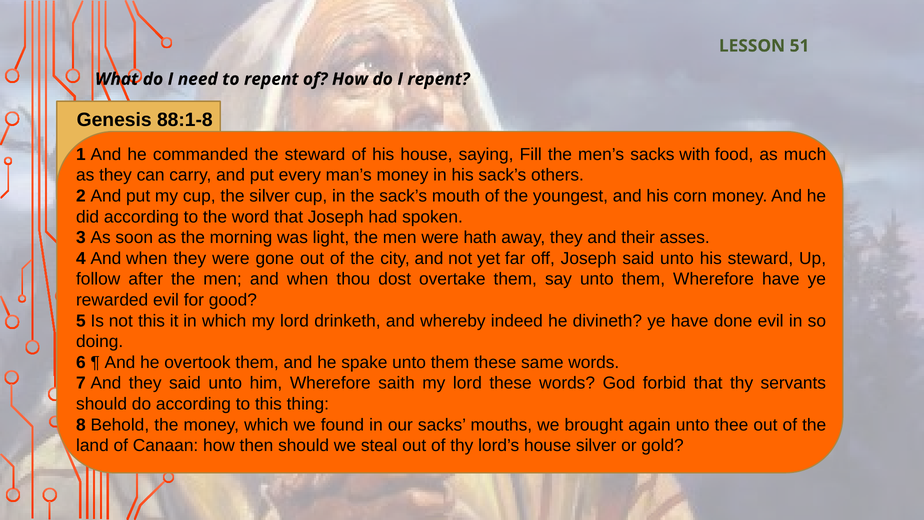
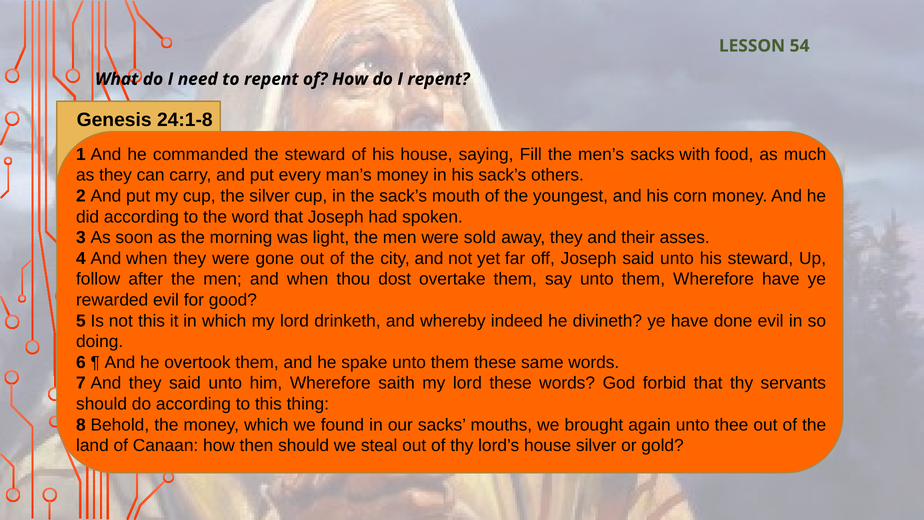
51: 51 -> 54
88:1-8: 88:1-8 -> 24:1-8
hath: hath -> sold
